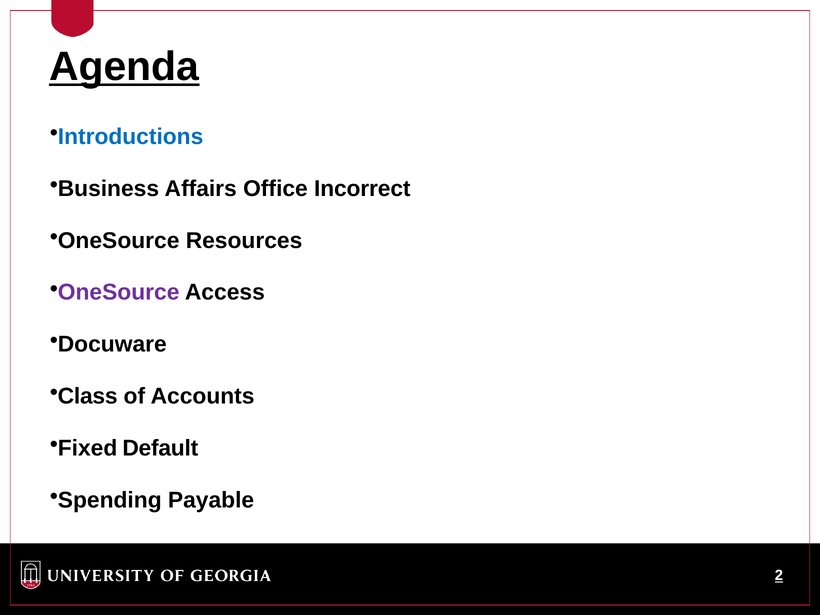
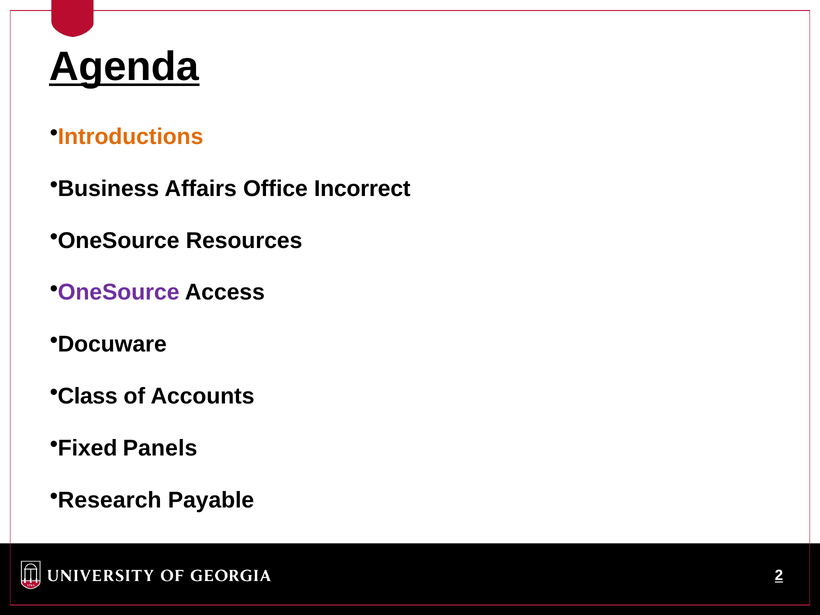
Introductions colour: blue -> orange
Default: Default -> Panels
Spending: Spending -> Research
